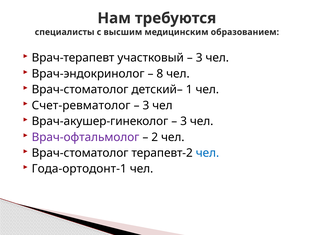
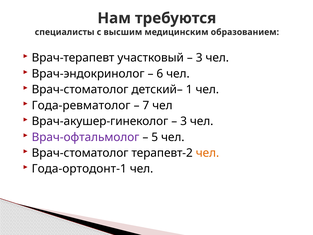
8: 8 -> 6
Счет-ревматолог: Счет-ревматолог -> Года-ревматолог
3 at (146, 105): 3 -> 7
2: 2 -> 5
чел at (207, 153) colour: blue -> orange
